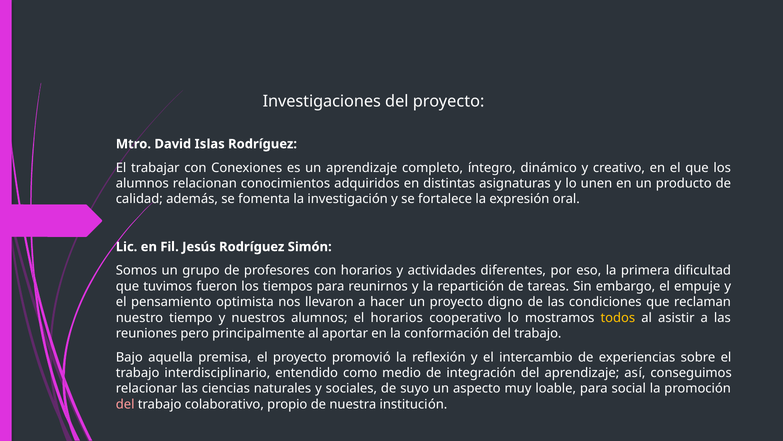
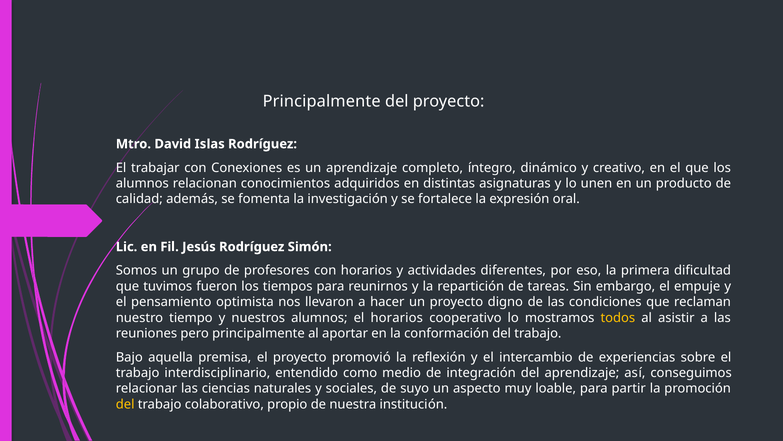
Investigaciones at (322, 101): Investigaciones -> Principalmente
social: social -> partir
del at (125, 404) colour: pink -> yellow
